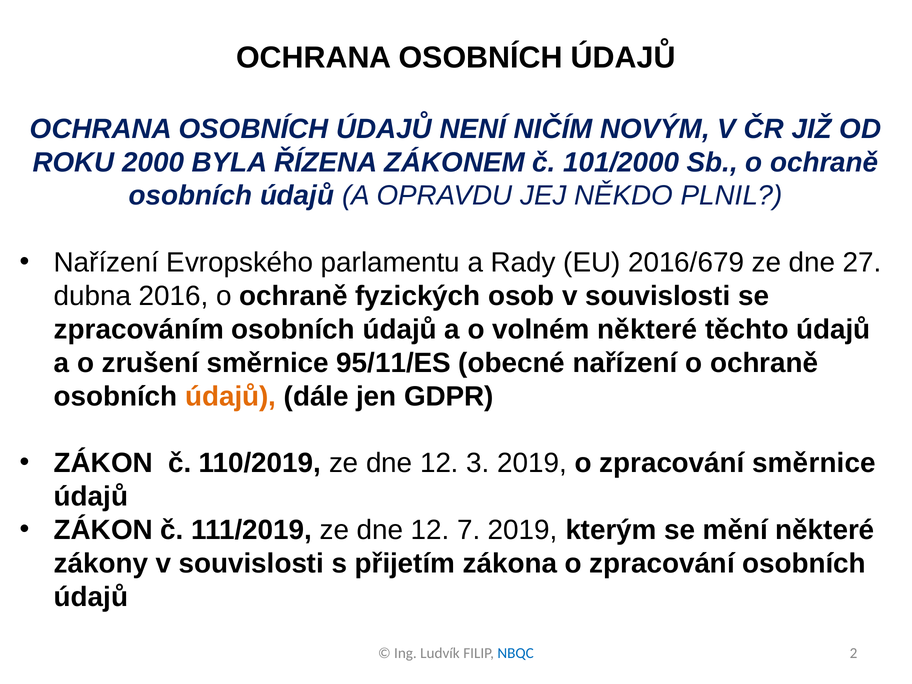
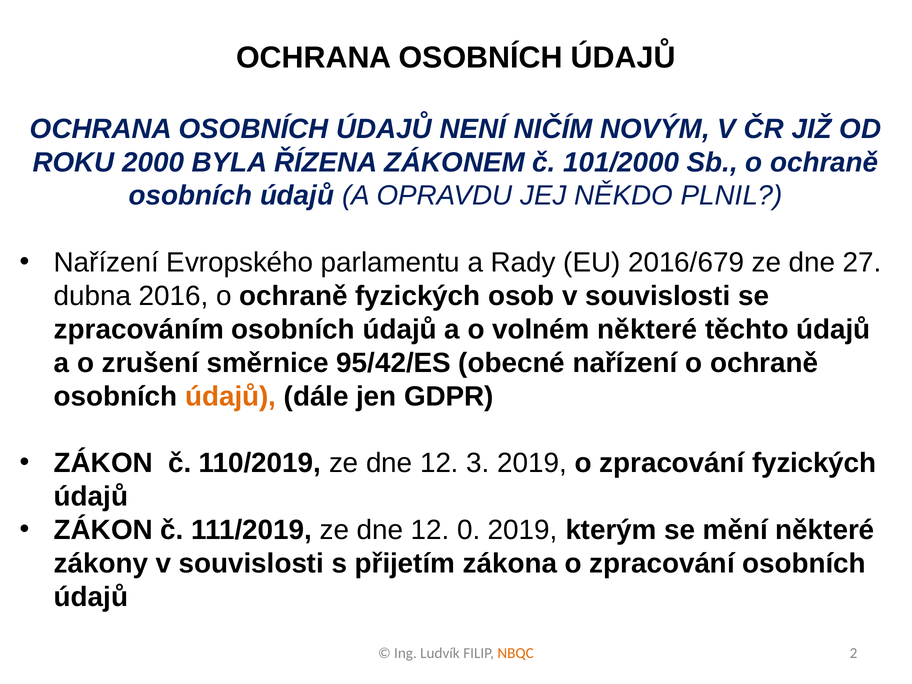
95/11/ES: 95/11/ES -> 95/42/ES
zpracování směrnice: směrnice -> fyzických
7: 7 -> 0
NBQC colour: blue -> orange
